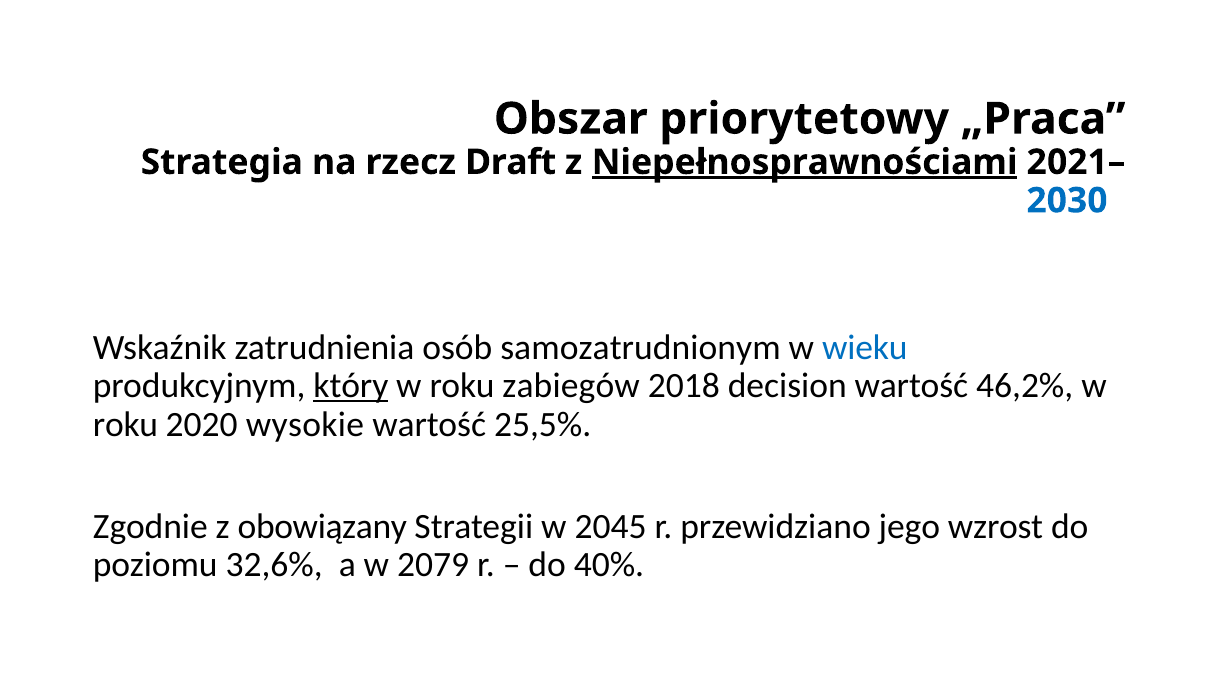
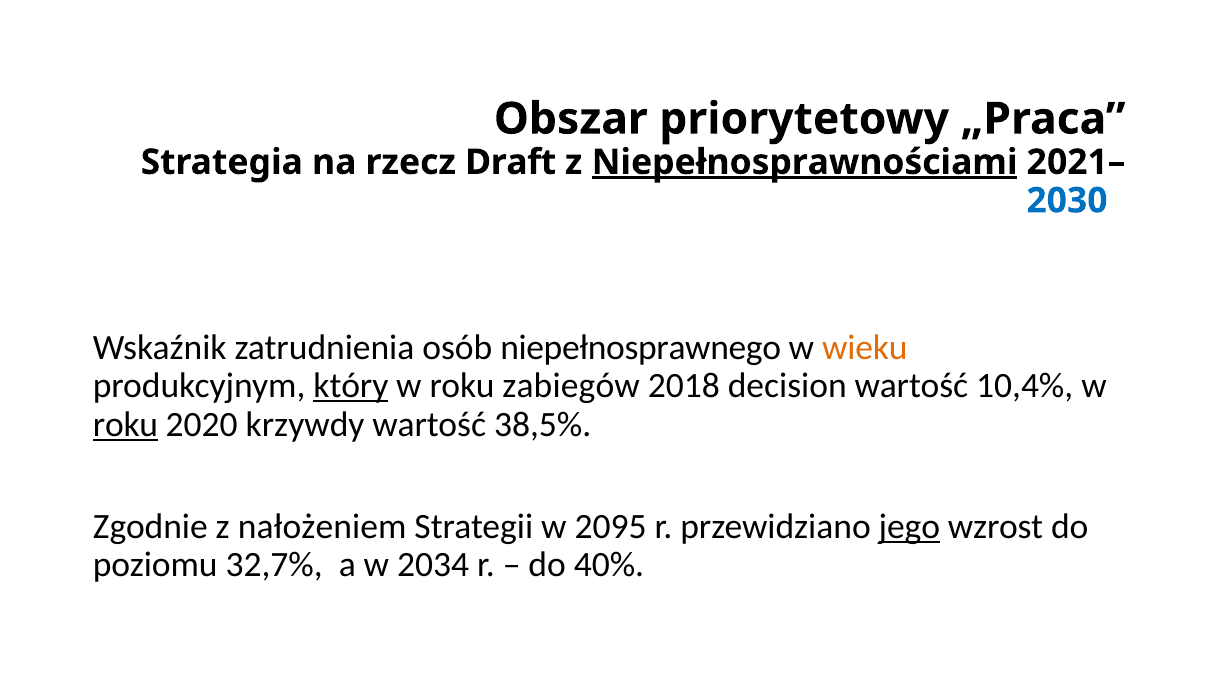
samozatrudnionym: samozatrudnionym -> niepełnosprawnego
wieku colour: blue -> orange
46,2%: 46,2% -> 10,4%
roku at (125, 424) underline: none -> present
wysokie: wysokie -> krzywdy
25,5%: 25,5% -> 38,5%
obowiązany: obowiązany -> nałożeniem
2045: 2045 -> 2095
jego underline: none -> present
32,6%: 32,6% -> 32,7%
2079: 2079 -> 2034
